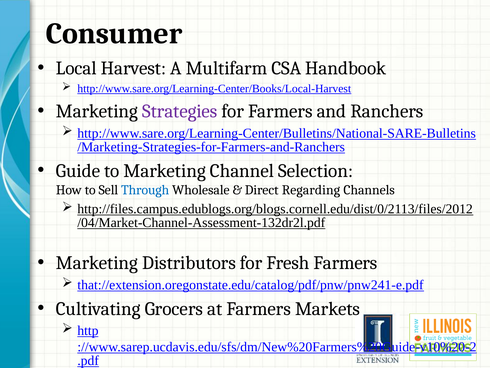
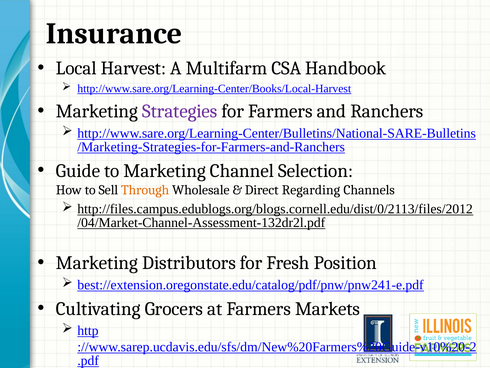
Consumer: Consumer -> Insurance
Through colour: blue -> orange
Fresh Farmers: Farmers -> Position
that://extension.oregonstate.edu/catalog/pdf/pnw/pnw241-e.pdf: that://extension.oregonstate.edu/catalog/pdf/pnw/pnw241-e.pdf -> best://extension.oregonstate.edu/catalog/pdf/pnw/pnw241-e.pdf
